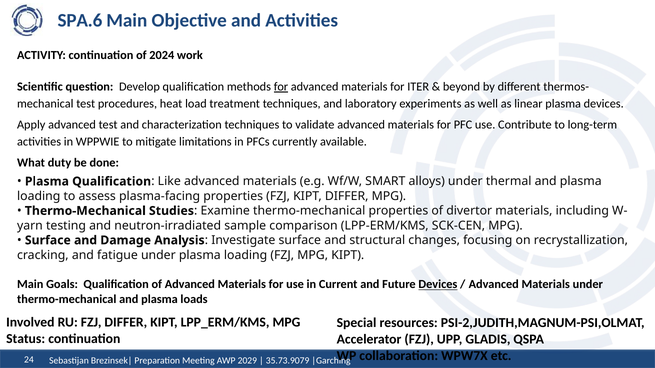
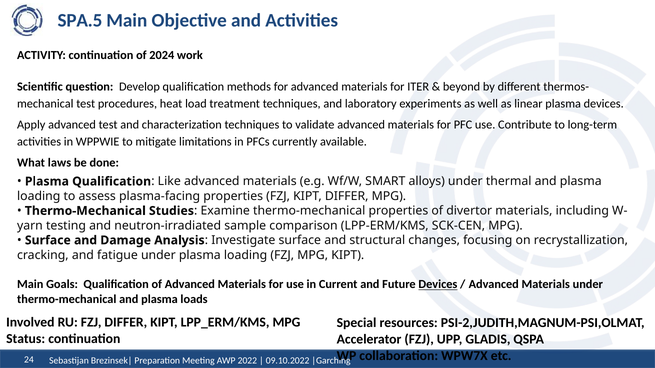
SPA.6: SPA.6 -> SPA.5
for at (281, 87) underline: present -> none
duty: duty -> laws
2029: 2029 -> 2022
35.73.9079: 35.73.9079 -> 09.10.2022
